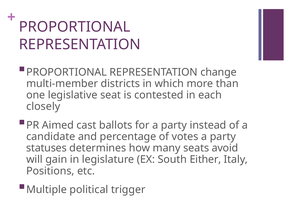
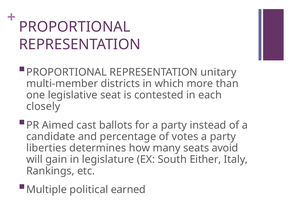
change: change -> unitary
statuses: statuses -> liberties
Positions: Positions -> Rankings
trigger: trigger -> earned
